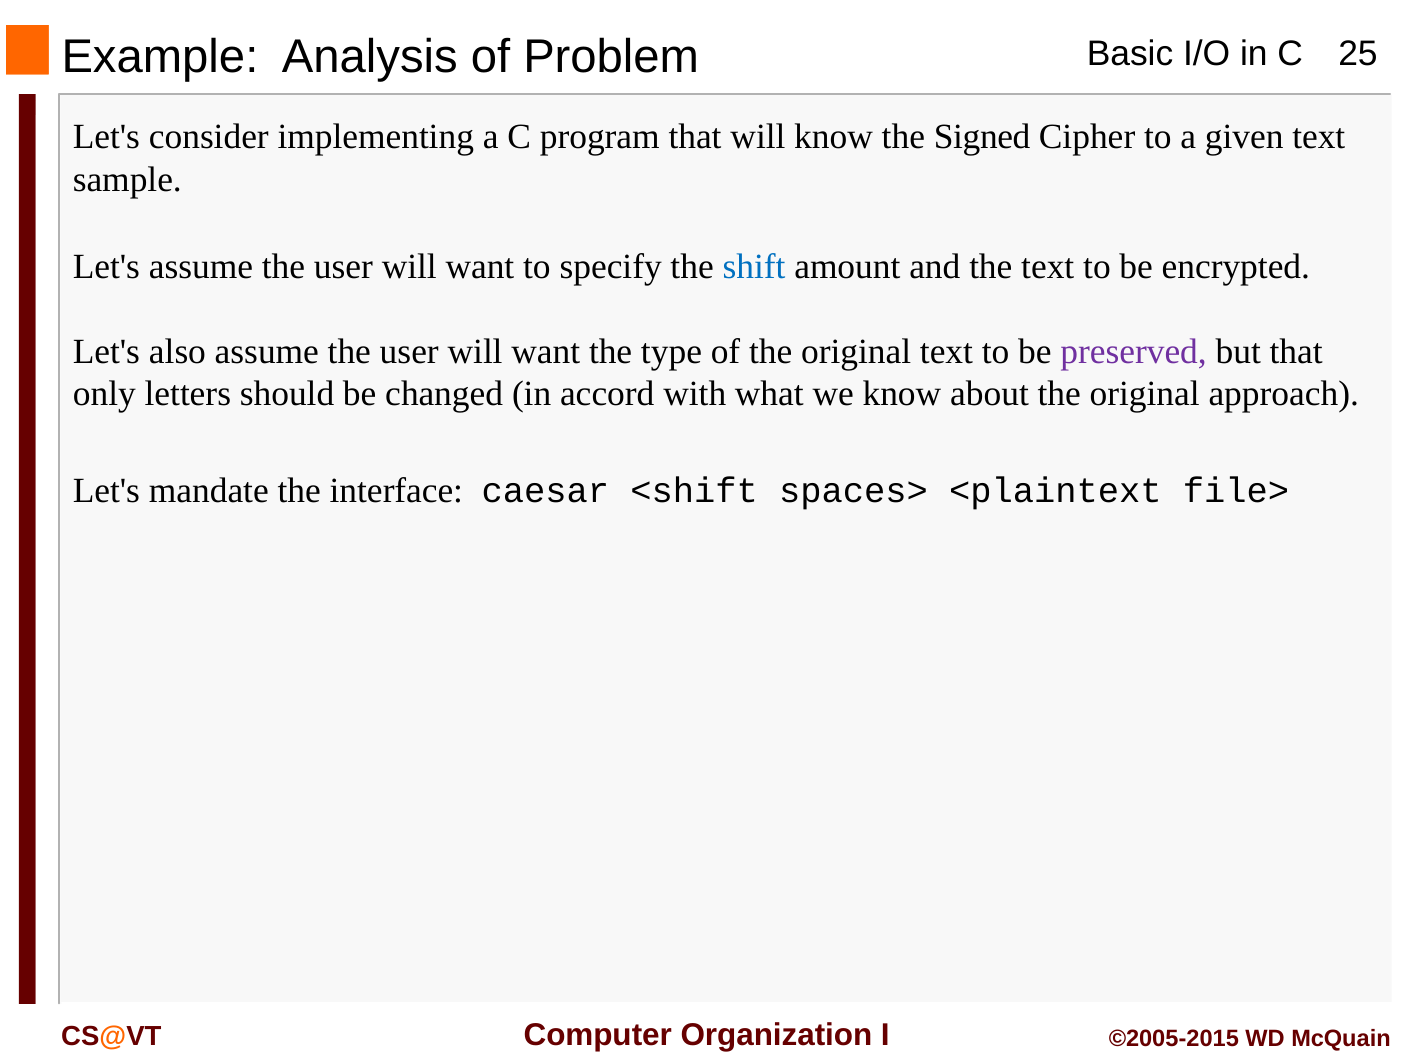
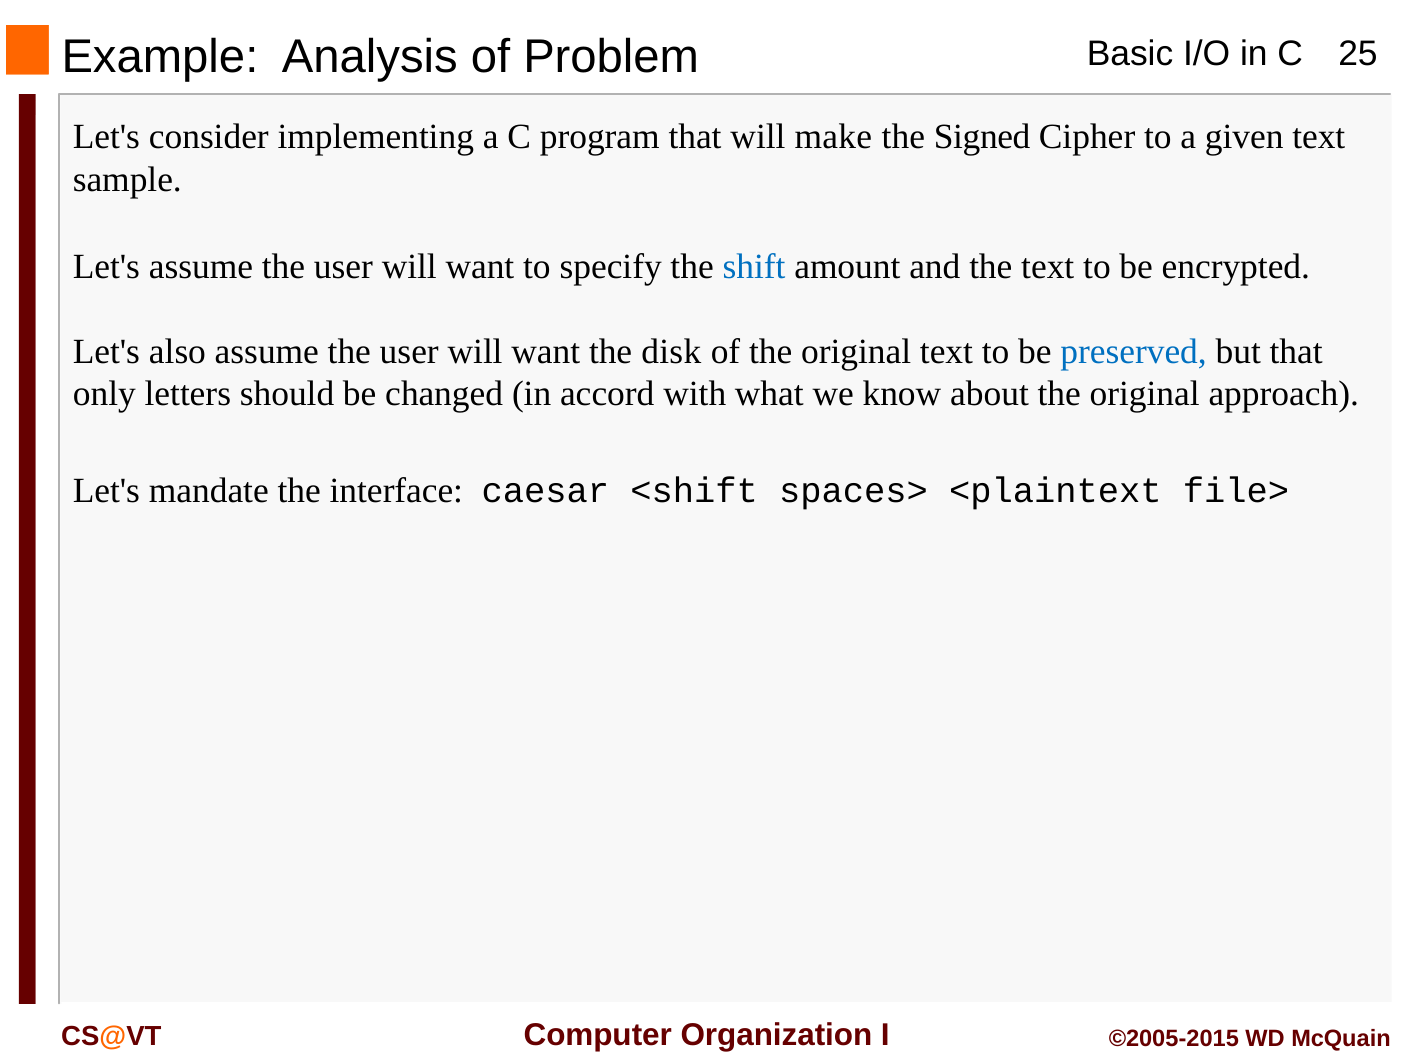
will know: know -> make
type: type -> disk
preserved colour: purple -> blue
